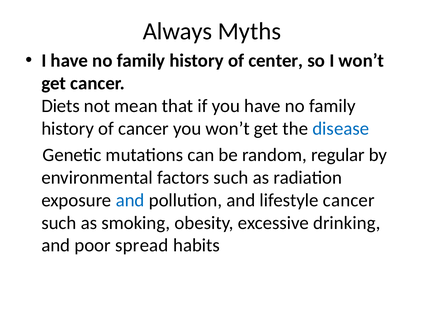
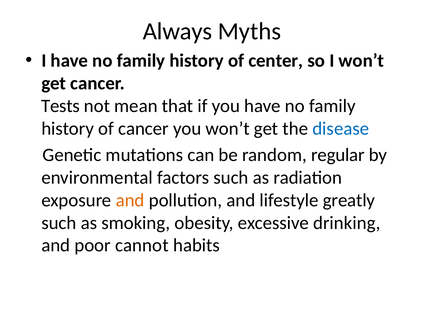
Diets: Diets -> Tests
and at (130, 200) colour: blue -> orange
lifestyle cancer: cancer -> greatly
spread: spread -> cannot
